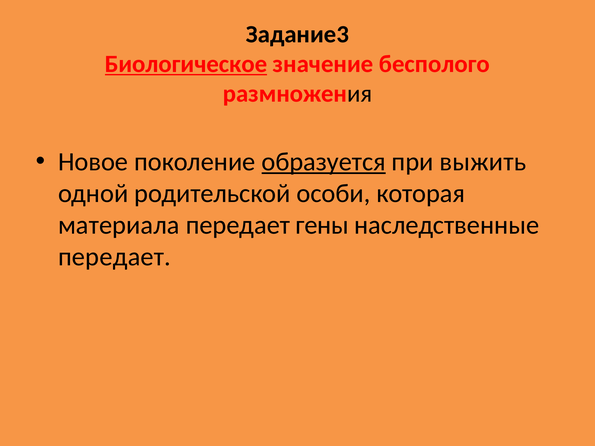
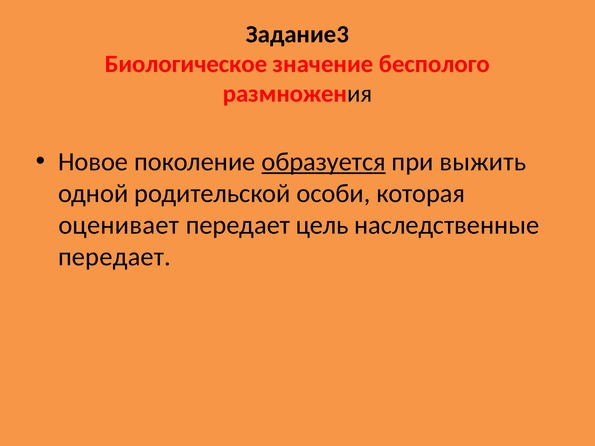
Биологическое underline: present -> none
материала: материала -> оценивает
гены: гены -> цель
